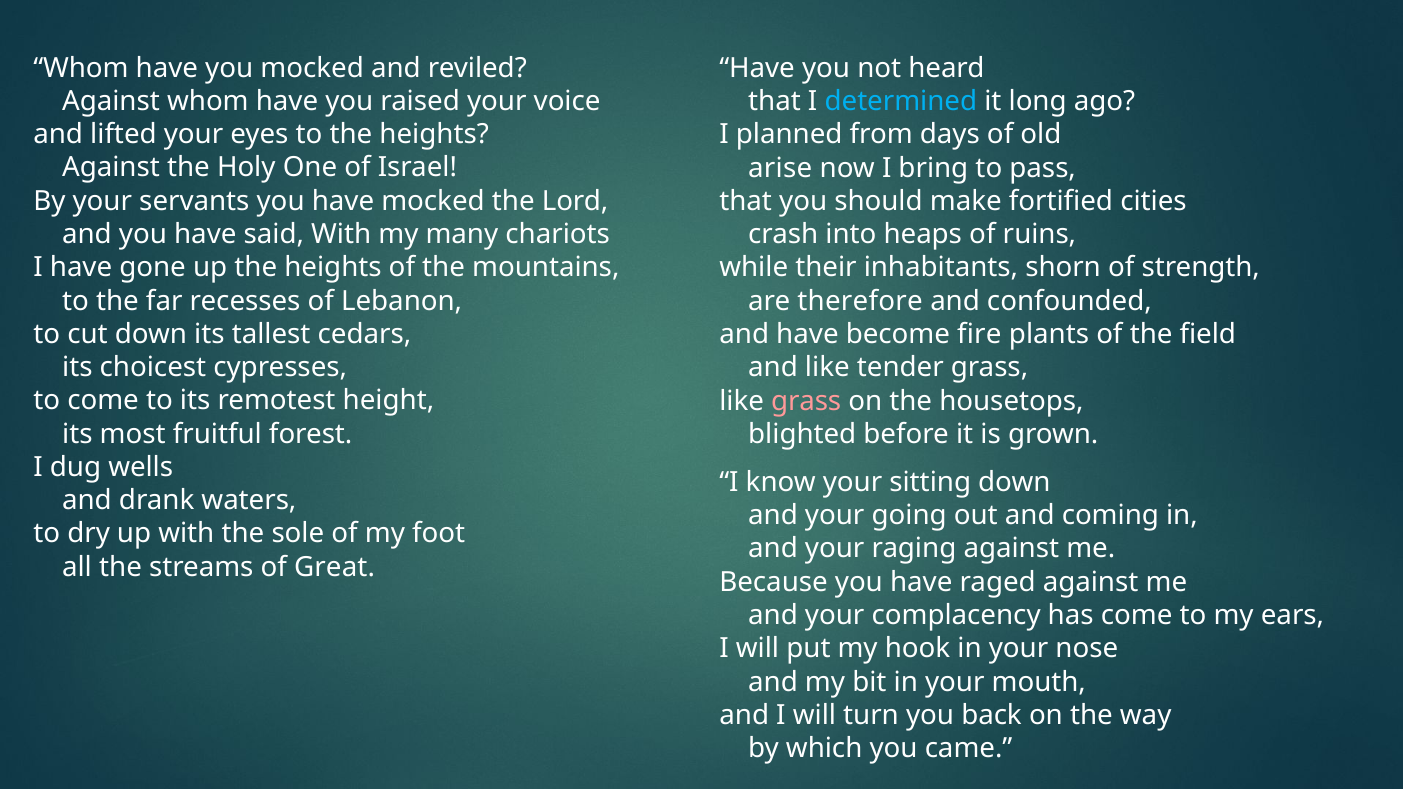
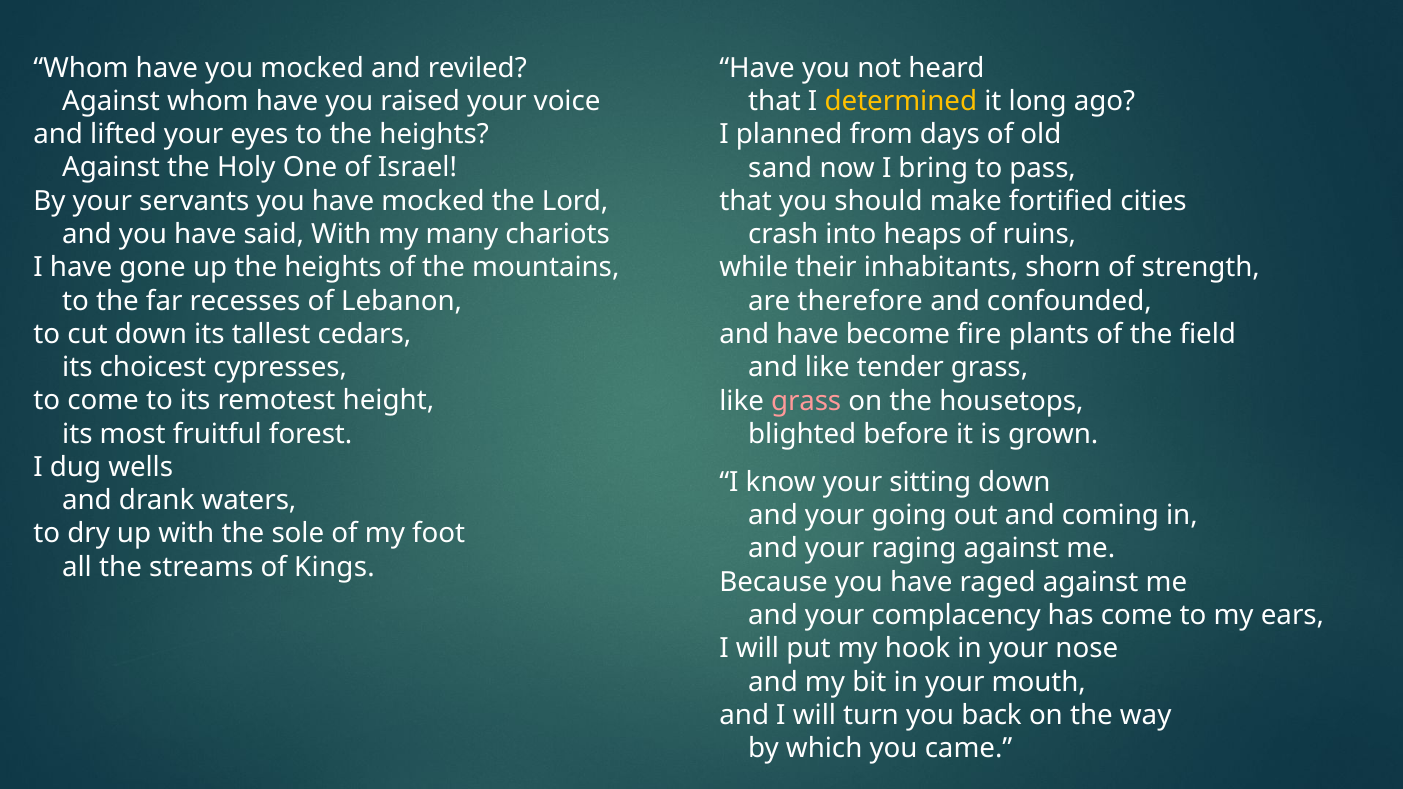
determined colour: light blue -> yellow
arise: arise -> sand
Great: Great -> Kings
